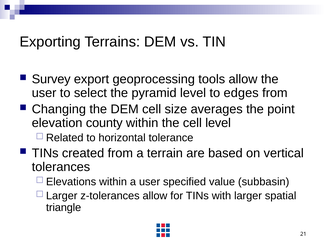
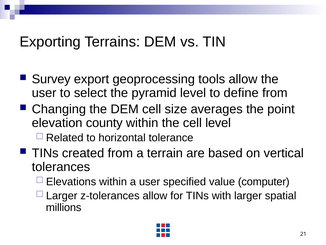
edges: edges -> define
subbasin: subbasin -> computer
triangle: triangle -> millions
